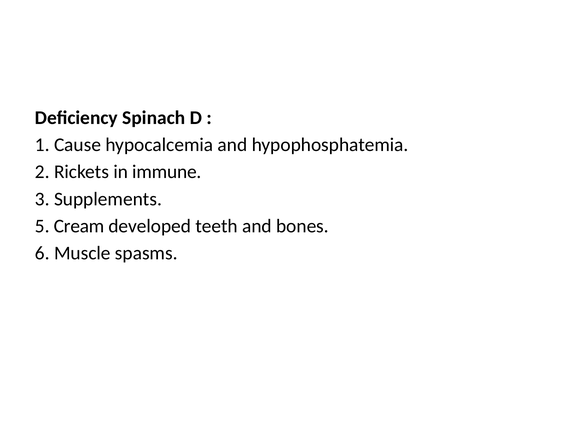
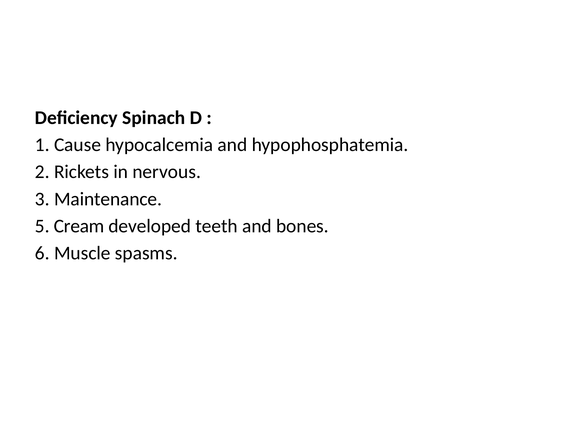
immune: immune -> nervous
Supplements: Supplements -> Maintenance
